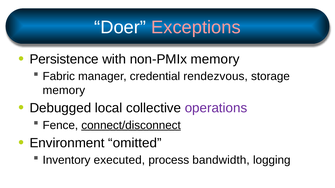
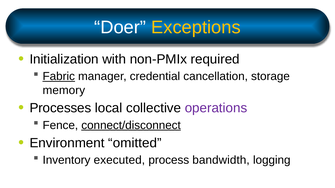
Exceptions colour: pink -> yellow
Persistence: Persistence -> Initialization
non-PMIx memory: memory -> required
Fabric underline: none -> present
rendezvous: rendezvous -> cancellation
Debugged: Debugged -> Processes
